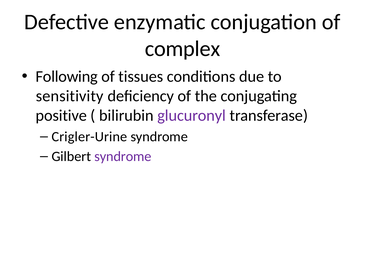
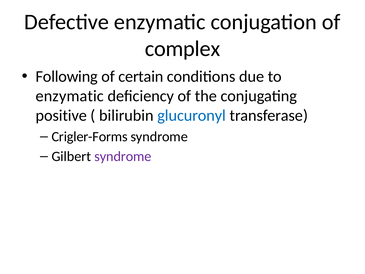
tissues: tissues -> certain
sensitivity at (70, 96): sensitivity -> enzymatic
glucuronyl colour: purple -> blue
Crigler-Urine: Crigler-Urine -> Crigler-Forms
